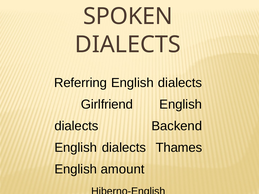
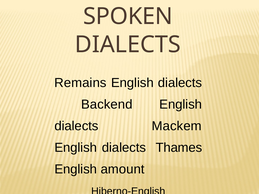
Referring: Referring -> Remains
Girlfriend: Girlfriend -> Backend
Backend: Backend -> Mackem
